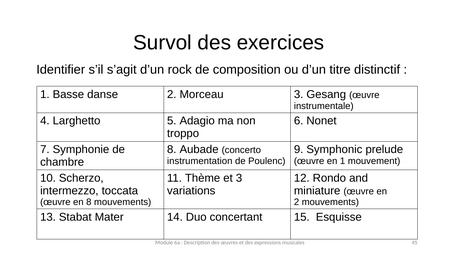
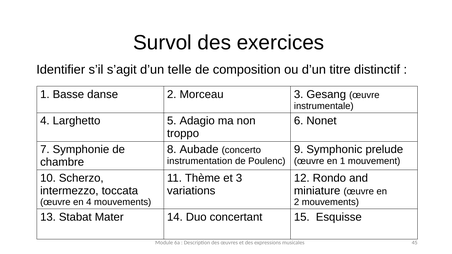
rock: rock -> telle
en 8: 8 -> 4
